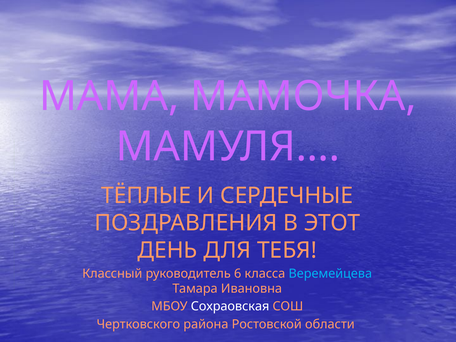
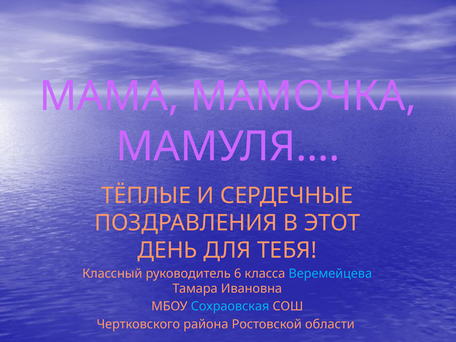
Сохраовская colour: white -> light blue
